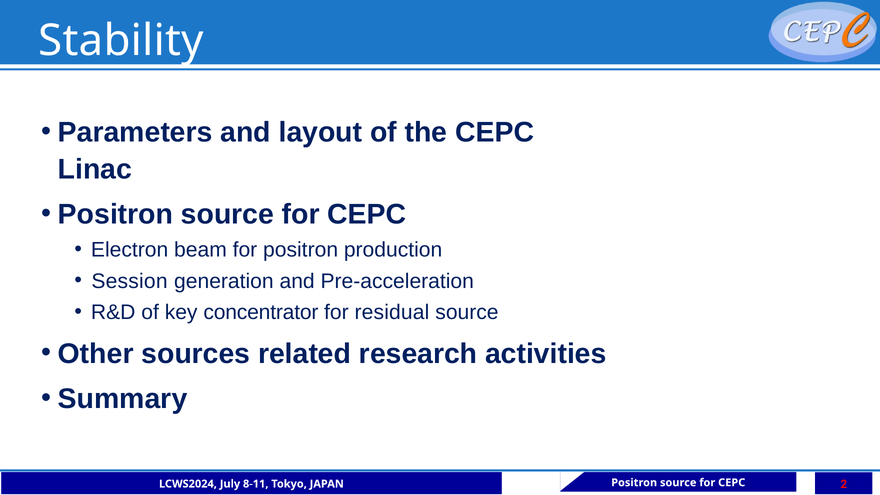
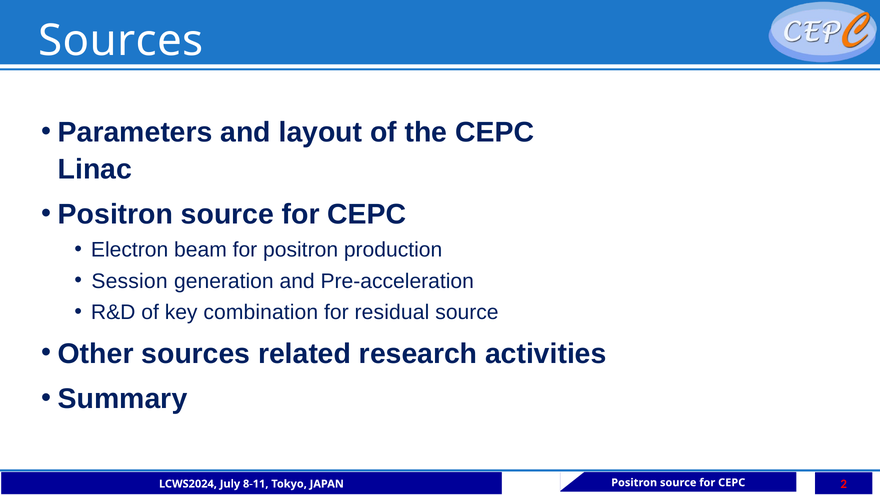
Stability at (121, 41): Stability -> Sources
concentrator: concentrator -> combination
